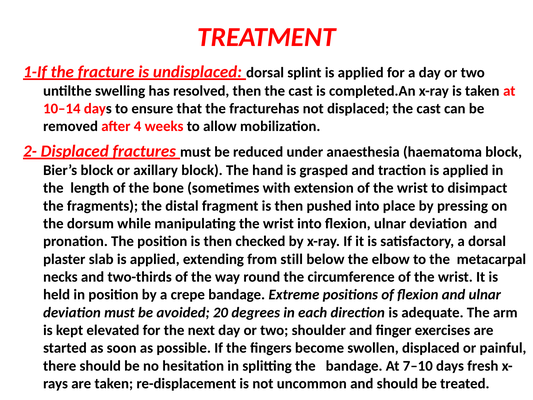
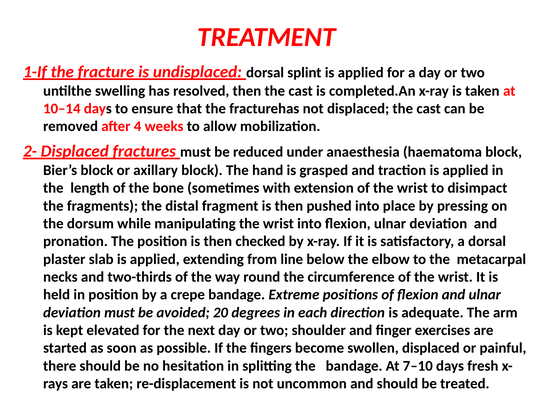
still: still -> line
